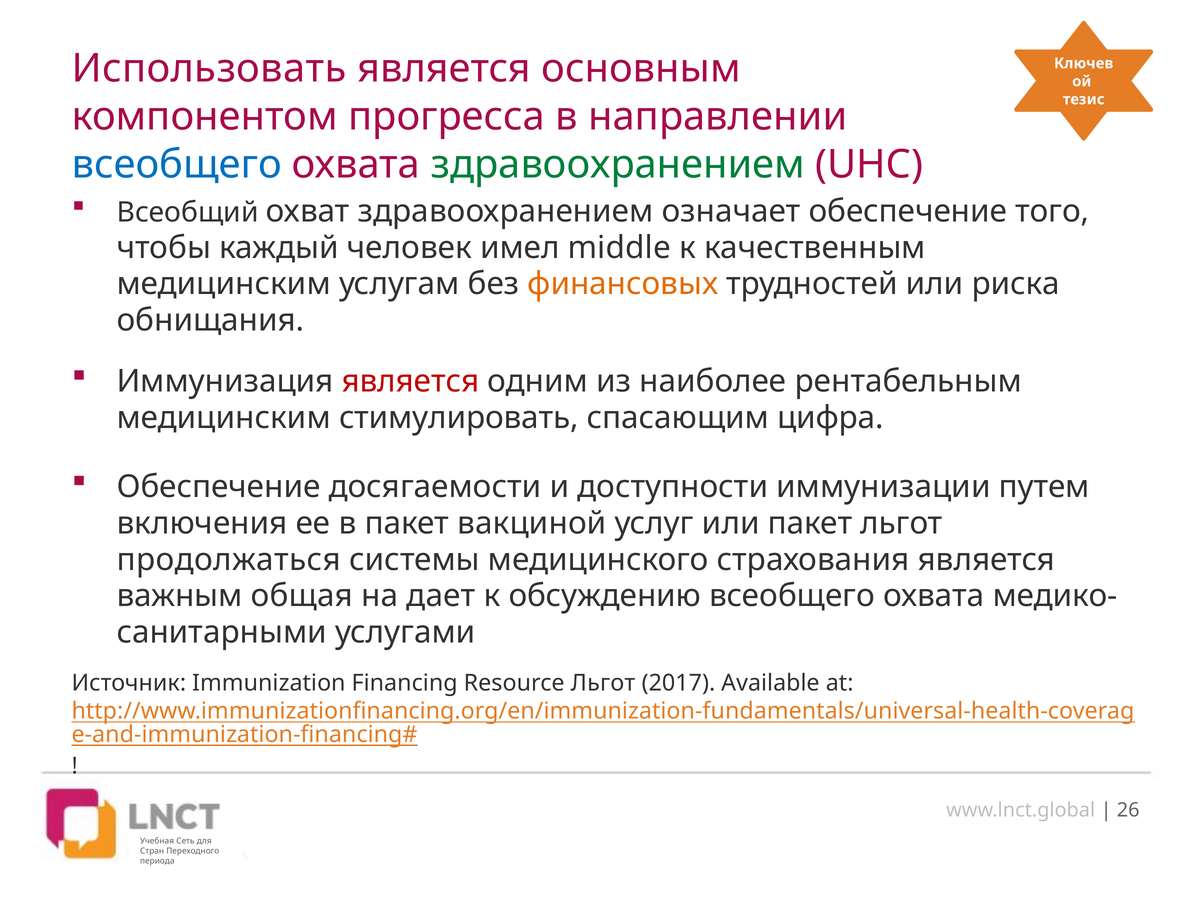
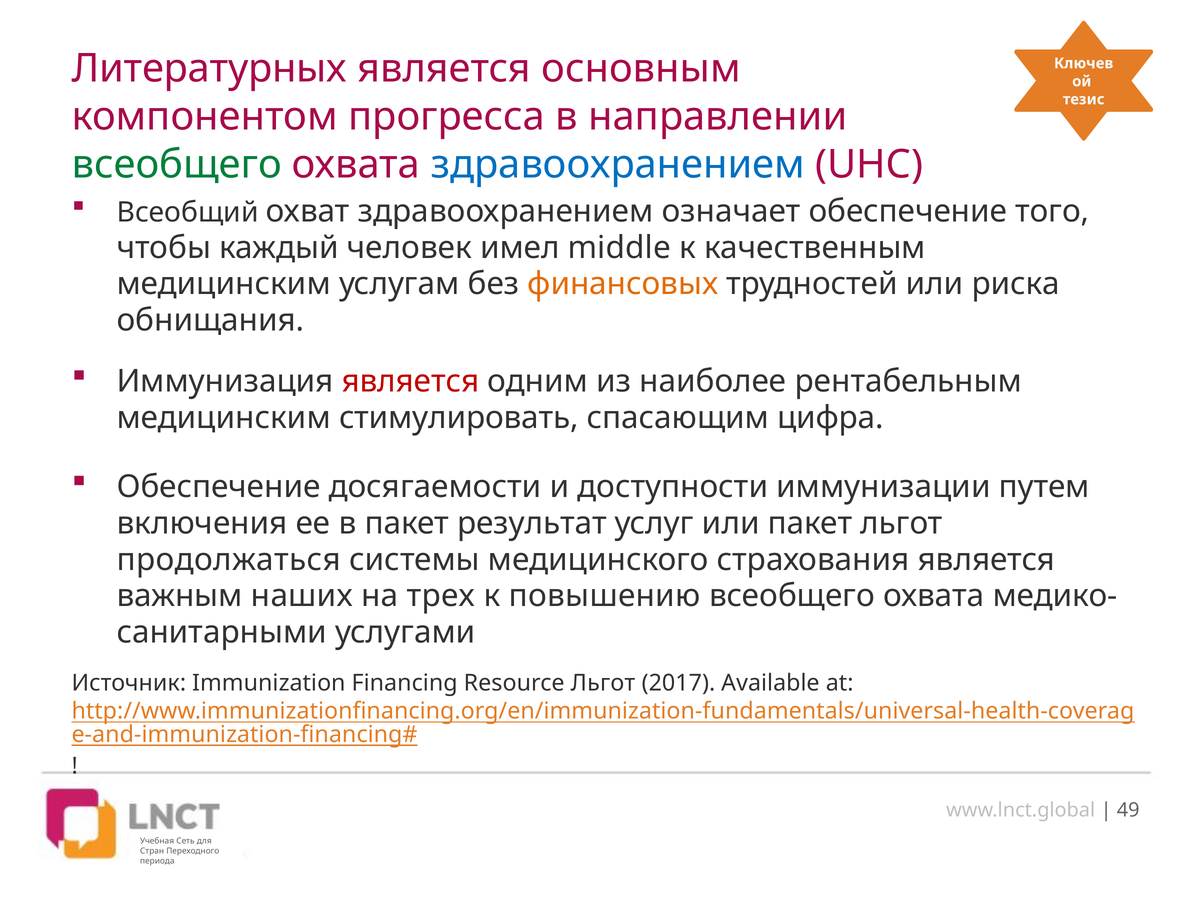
Использовать: Использовать -> Литературных
всеобщего at (177, 164) colour: blue -> green
здравоохранением at (618, 164) colour: green -> blue
вакциной: вакциной -> результат
общая: общая -> наших
дает: дает -> трех
обсуждению: обсуждению -> повышению
26: 26 -> 49
